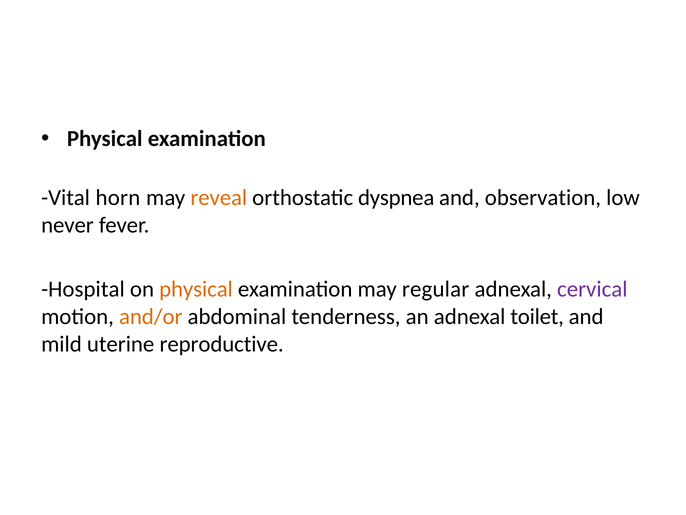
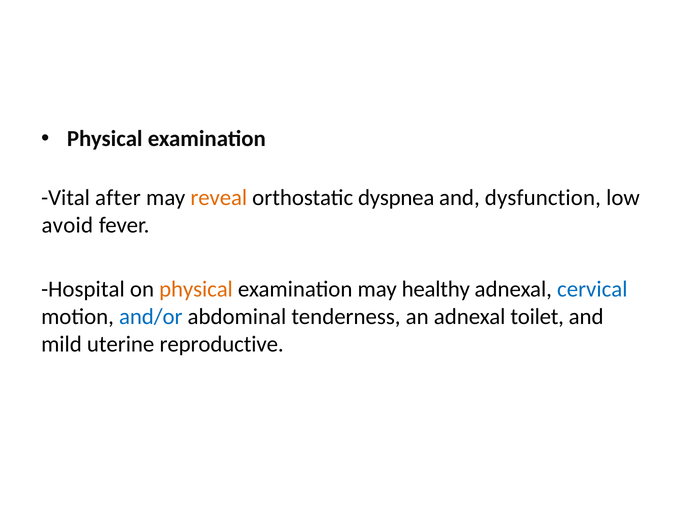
horn: horn -> after
observation: observation -> dysfunction
never: never -> avoid
regular: regular -> healthy
cervical colour: purple -> blue
and/or colour: orange -> blue
